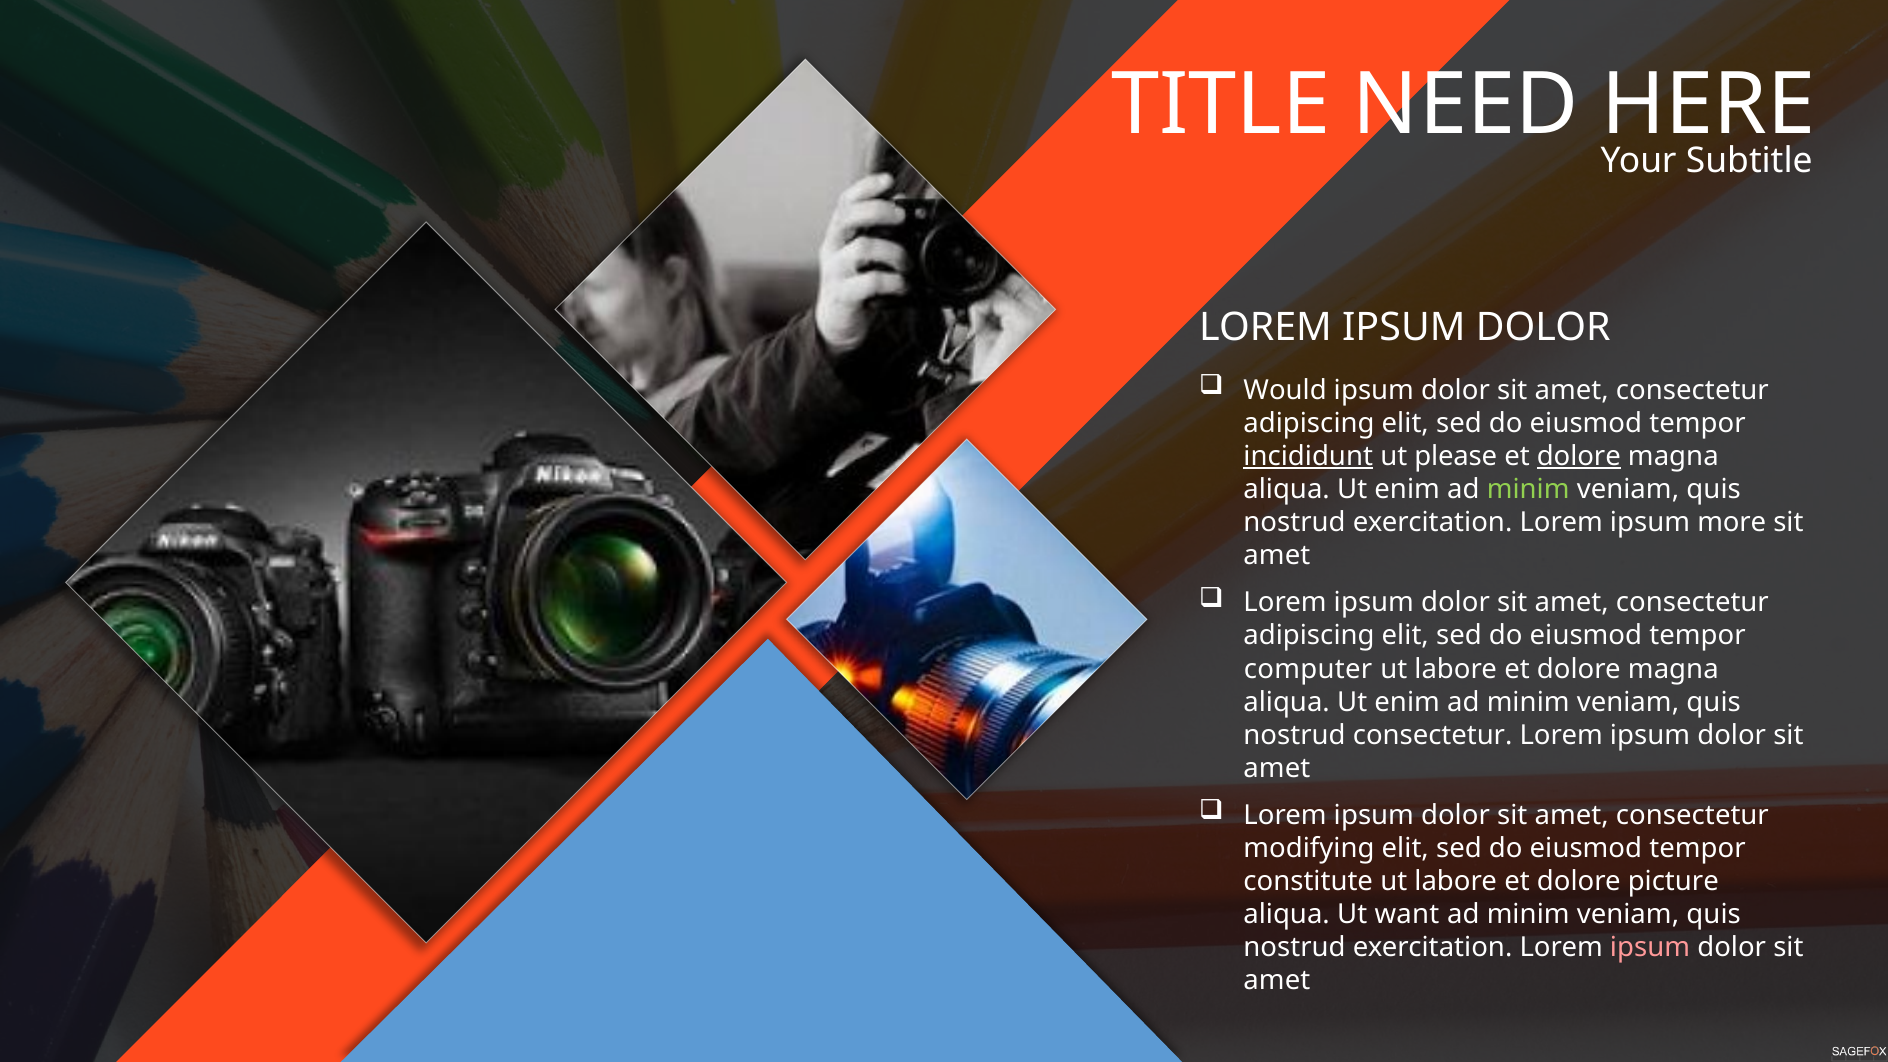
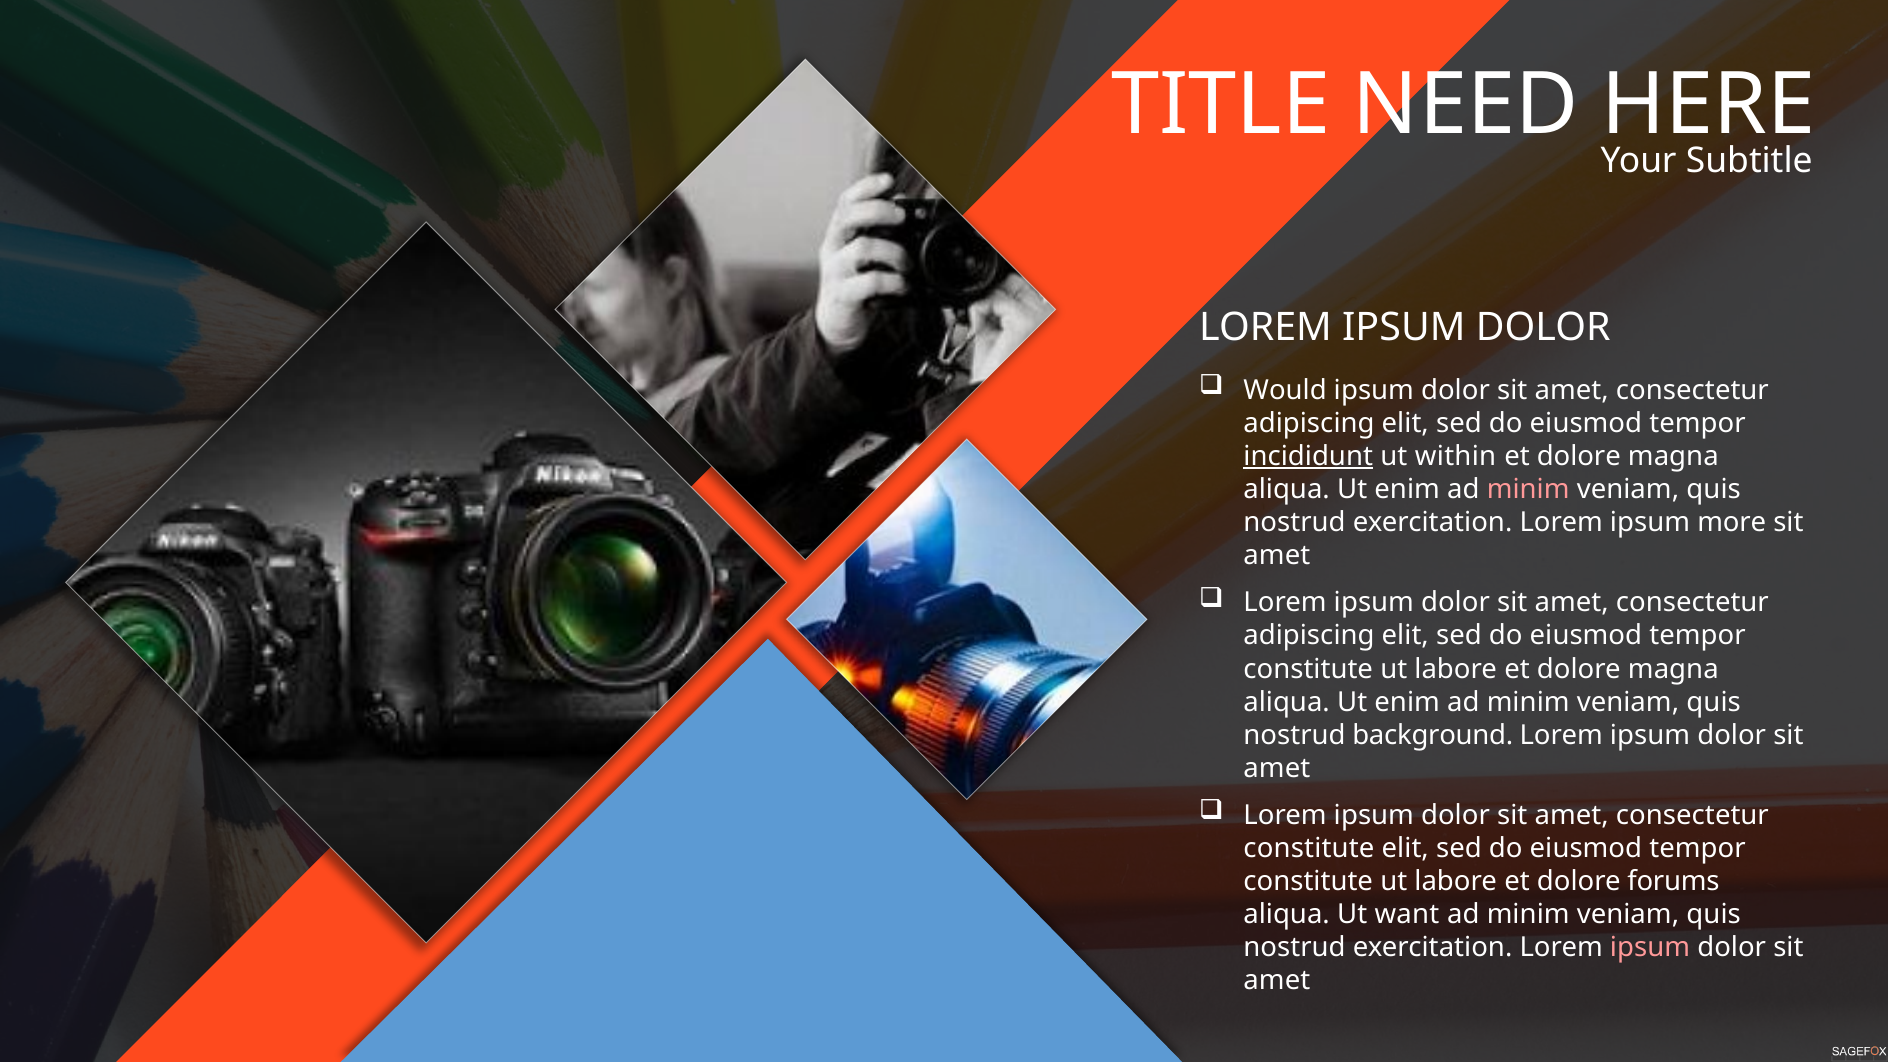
please: please -> within
dolore at (1579, 456) underline: present -> none
minim at (1528, 489) colour: light green -> pink
computer at (1308, 669): computer -> constitute
nostrud consectetur: consectetur -> background
modifying at (1309, 848): modifying -> constitute
picture: picture -> forums
